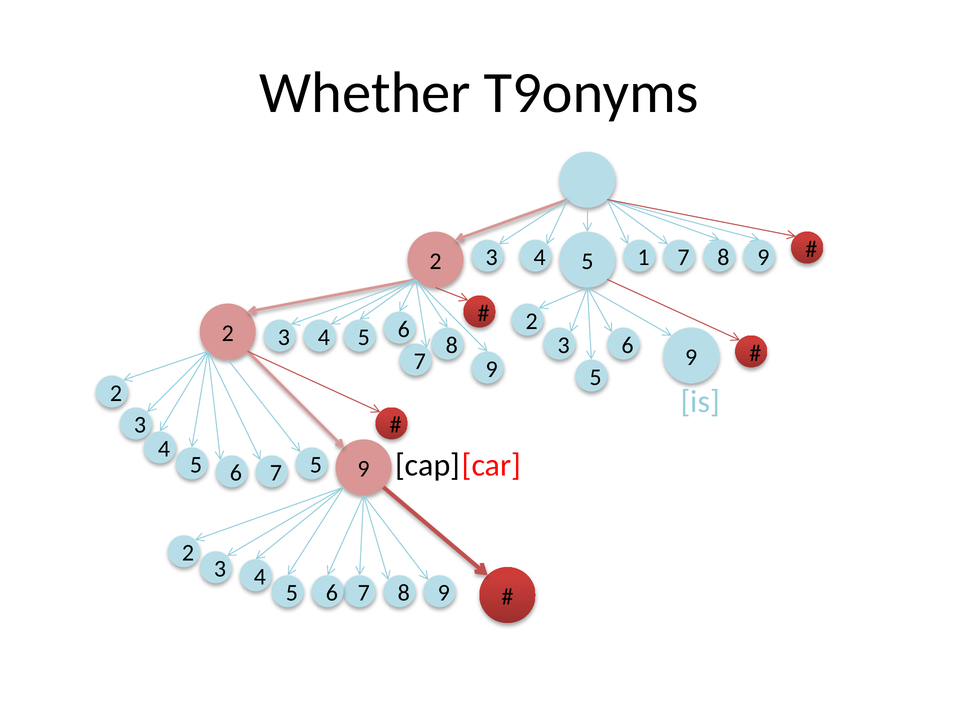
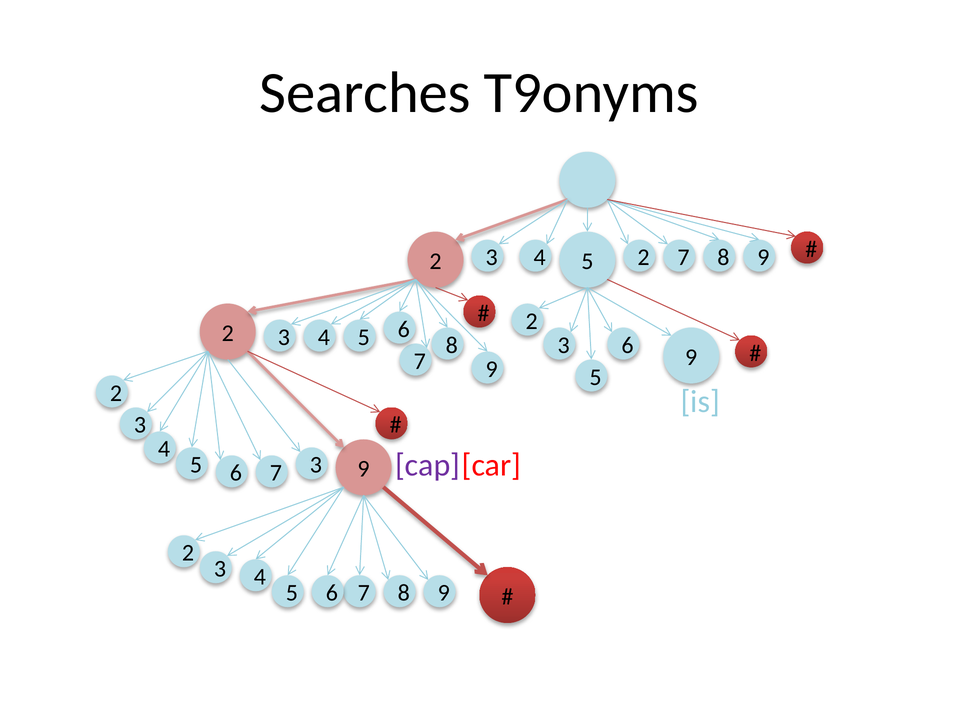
Whether: Whether -> Searches
4 1: 1 -> 2
cap colour: black -> purple
6 5: 5 -> 3
